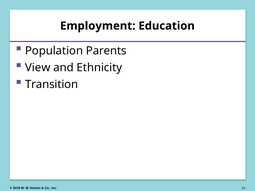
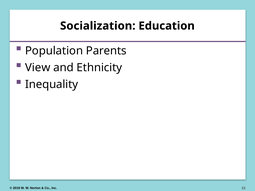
Employment: Employment -> Socialization
Transition: Transition -> Inequality
